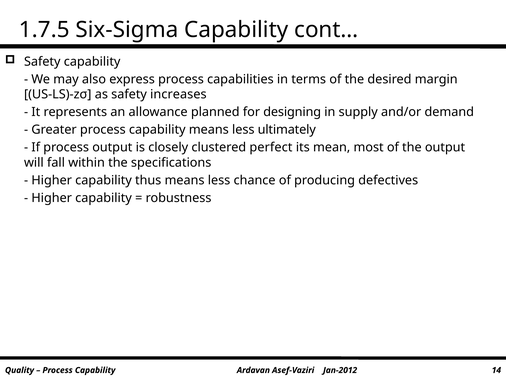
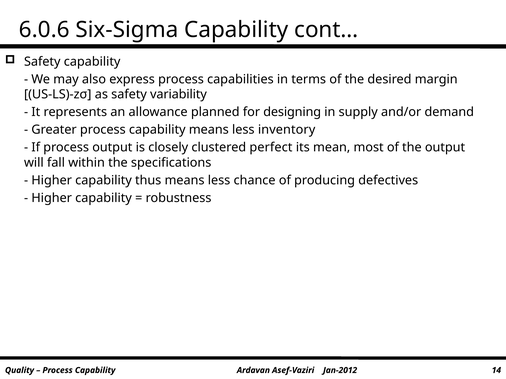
1.7.5: 1.7.5 -> 6.0.6
increases: increases -> variability
ultimately: ultimately -> inventory
